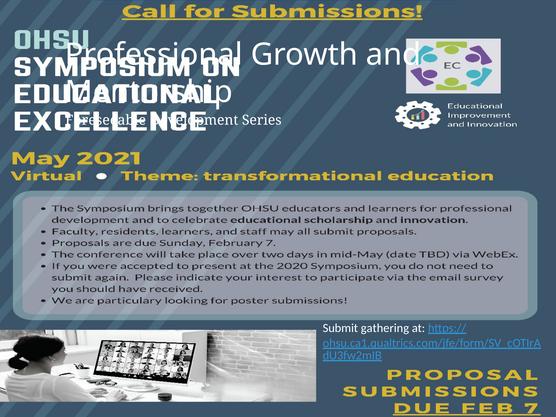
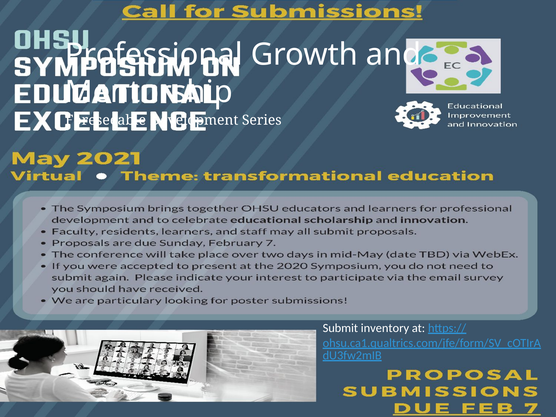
gathering: gathering -> inventory
